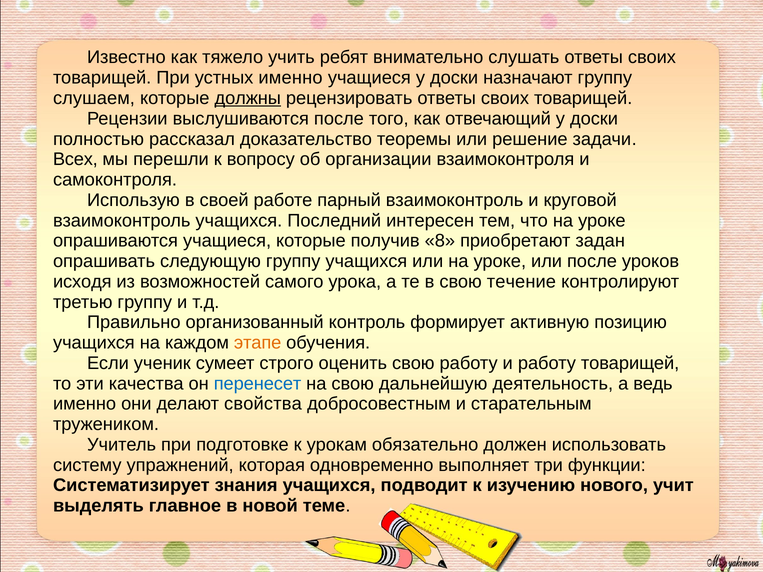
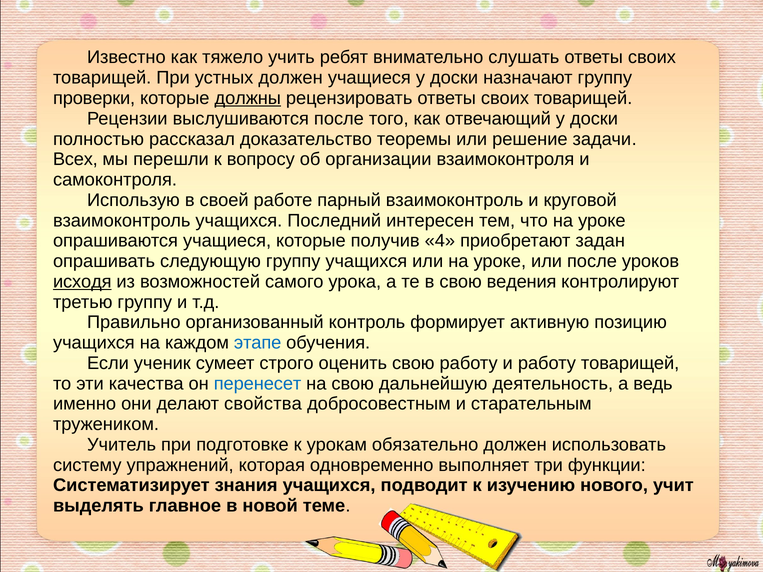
устных именно: именно -> должен
слушаем: слушаем -> проверки
8: 8 -> 4
исходя underline: none -> present
течение: течение -> ведения
этапе colour: orange -> blue
